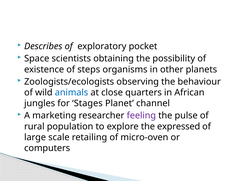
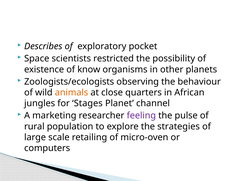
obtaining: obtaining -> restricted
steps: steps -> know
animals colour: blue -> orange
expressed: expressed -> strategies
